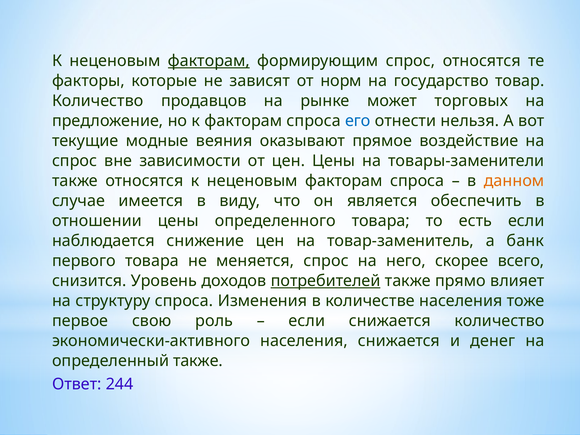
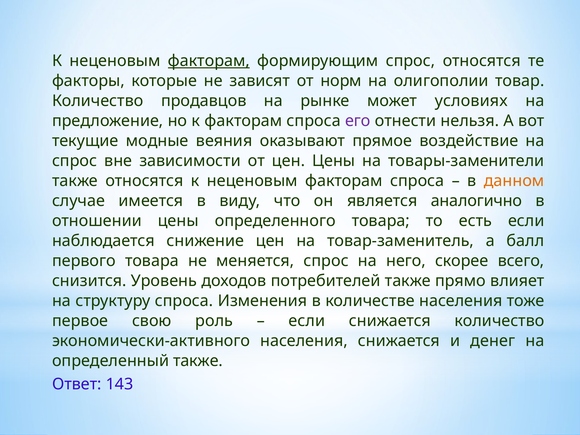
государство: государство -> олигополии
торговых: торговых -> условиях
его colour: blue -> purple
обеспечить: обеспечить -> аналогично
банк: банк -> балл
потребителей underline: present -> none
244: 244 -> 143
